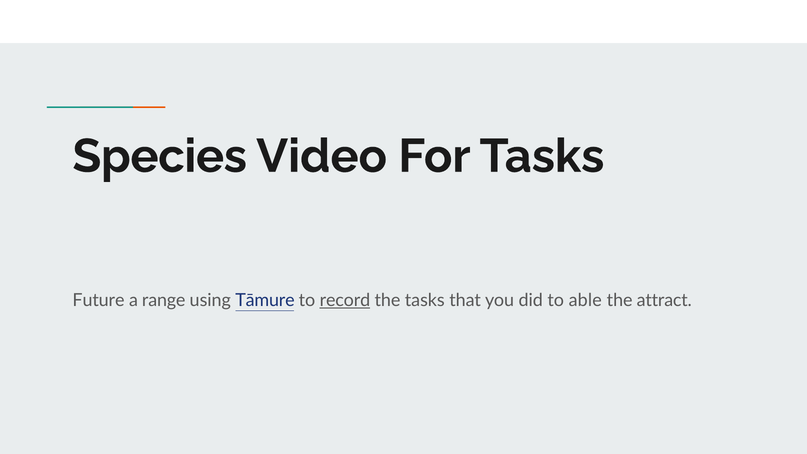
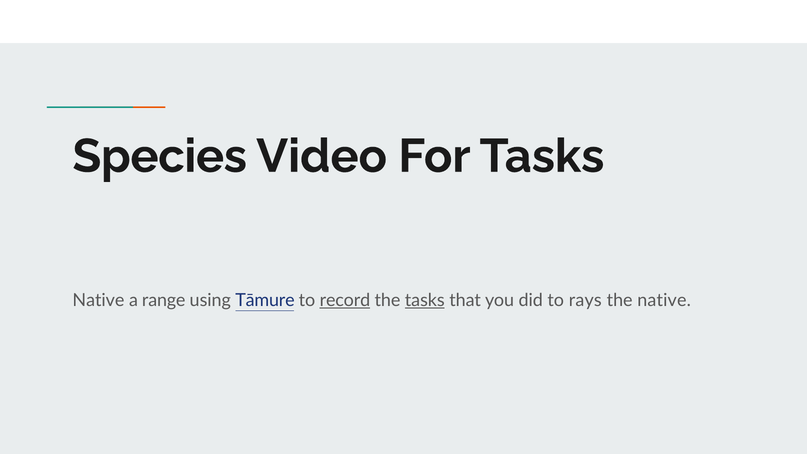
Future at (98, 300): Future -> Native
tasks at (425, 300) underline: none -> present
able: able -> rays
the attract: attract -> native
